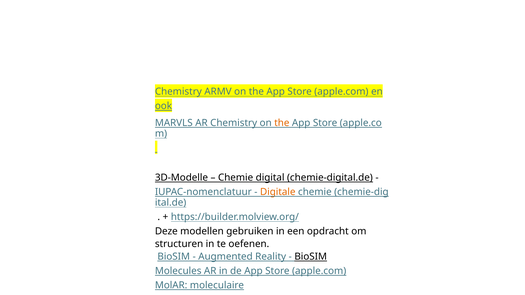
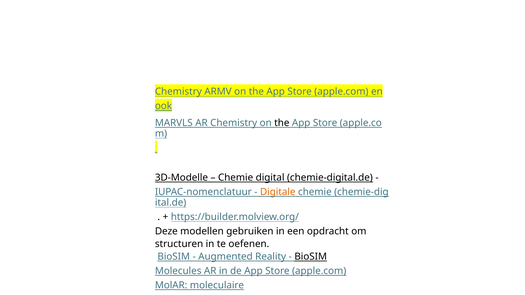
the at (282, 123) colour: orange -> black
